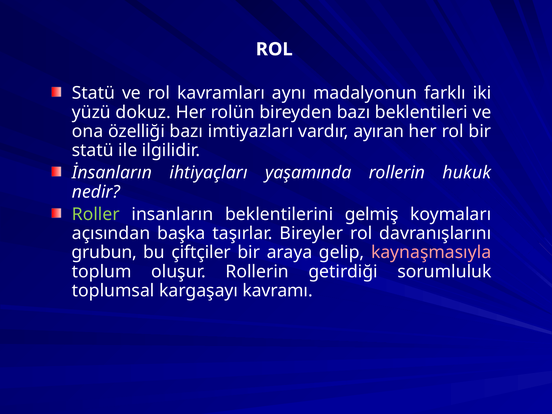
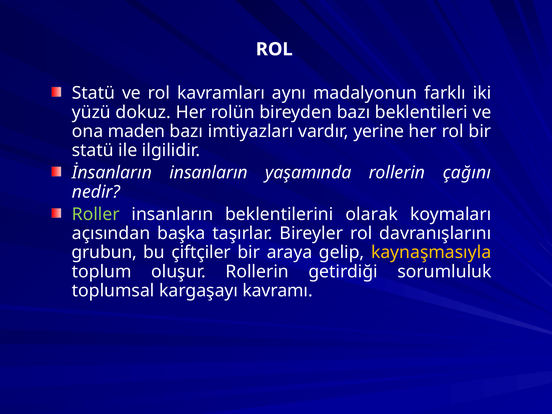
özelliği: özelliği -> maden
ayıran: ayıran -> yerine
İnsanların ihtiyaçları: ihtiyaçları -> insanların
hukuk: hukuk -> çağını
gelmiş: gelmiş -> olarak
kaynaşmasıyla colour: pink -> yellow
